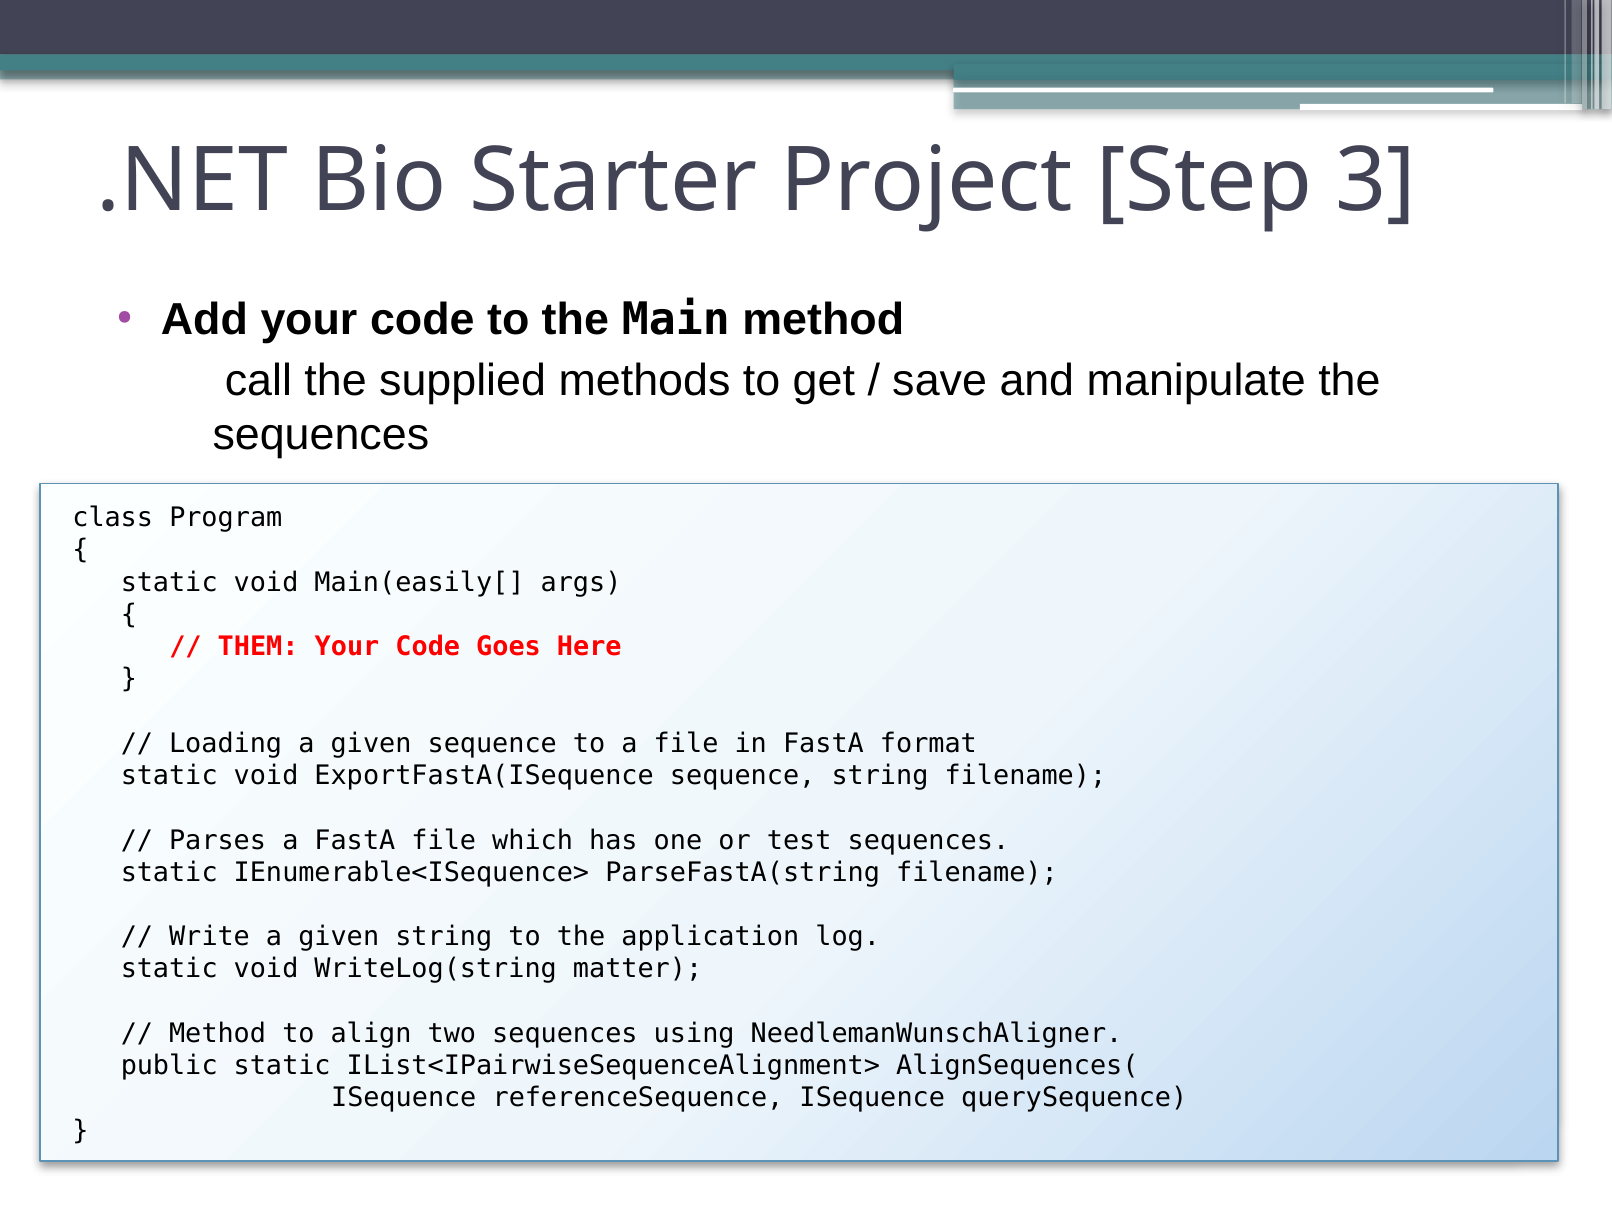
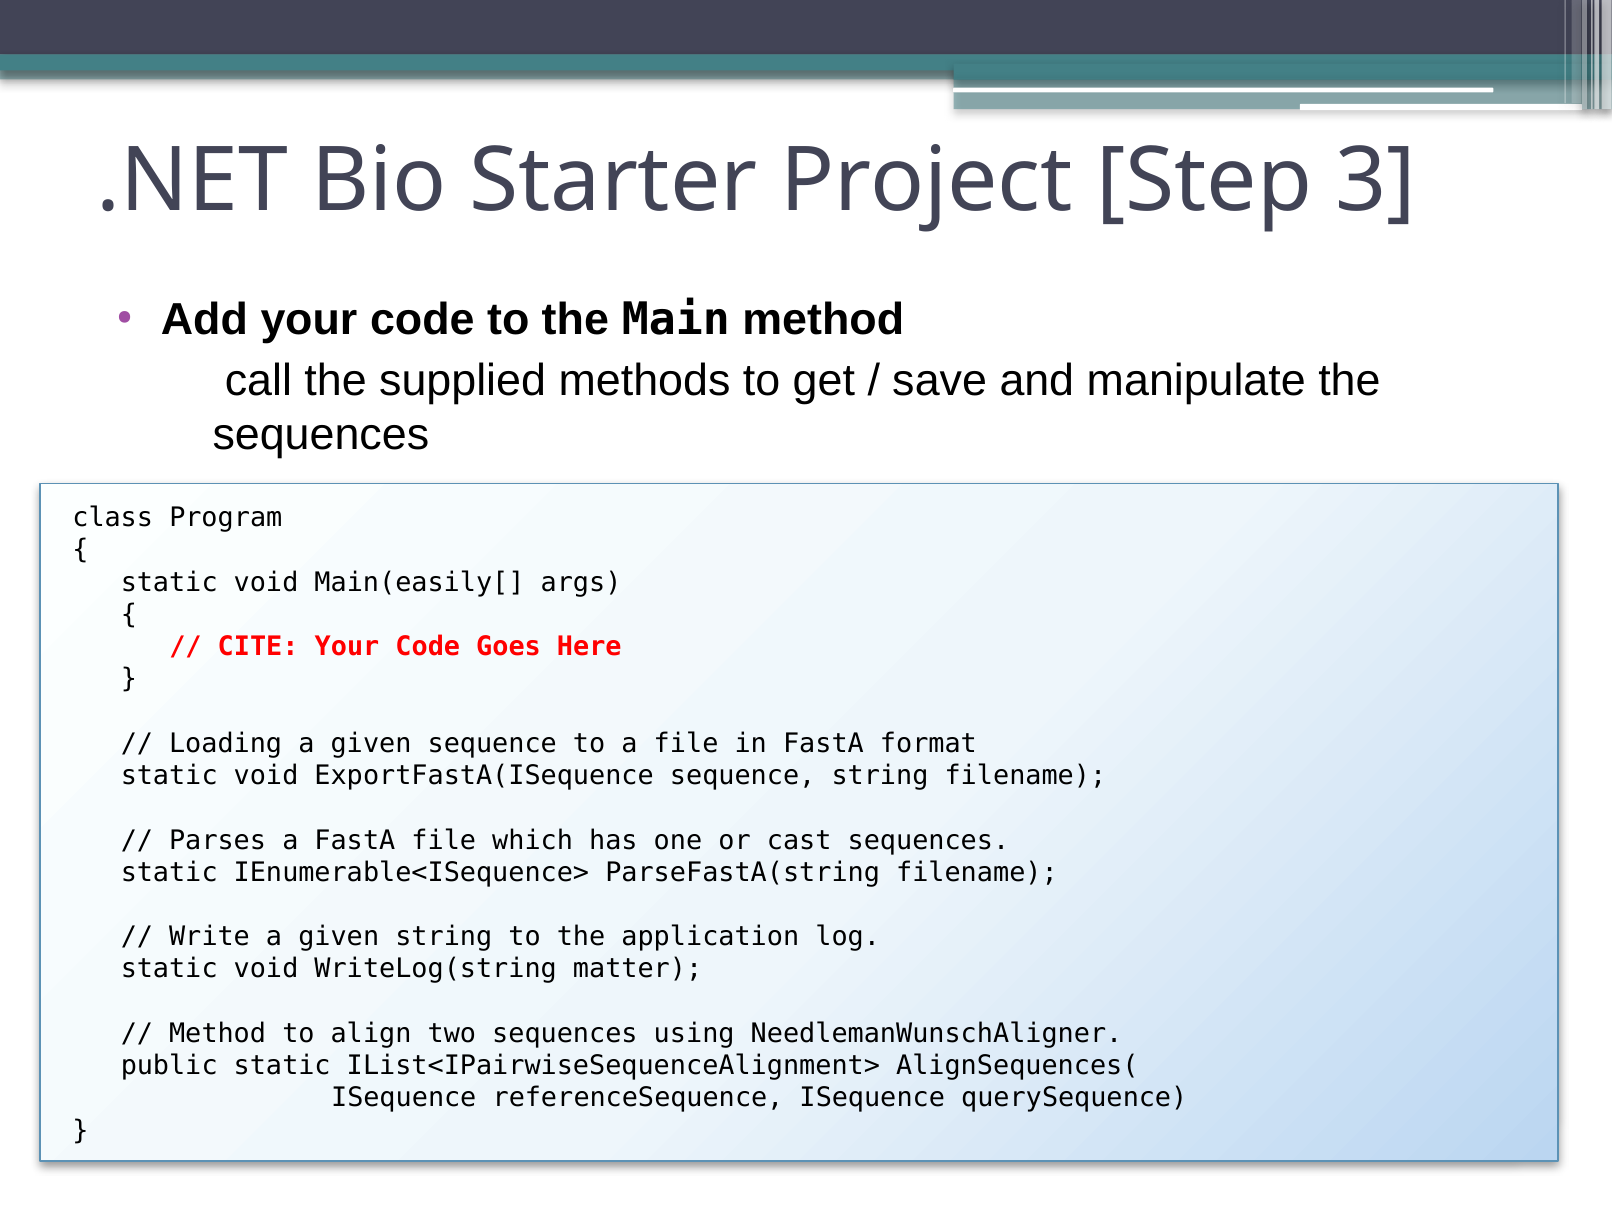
THEM: THEM -> CITE
test: test -> cast
